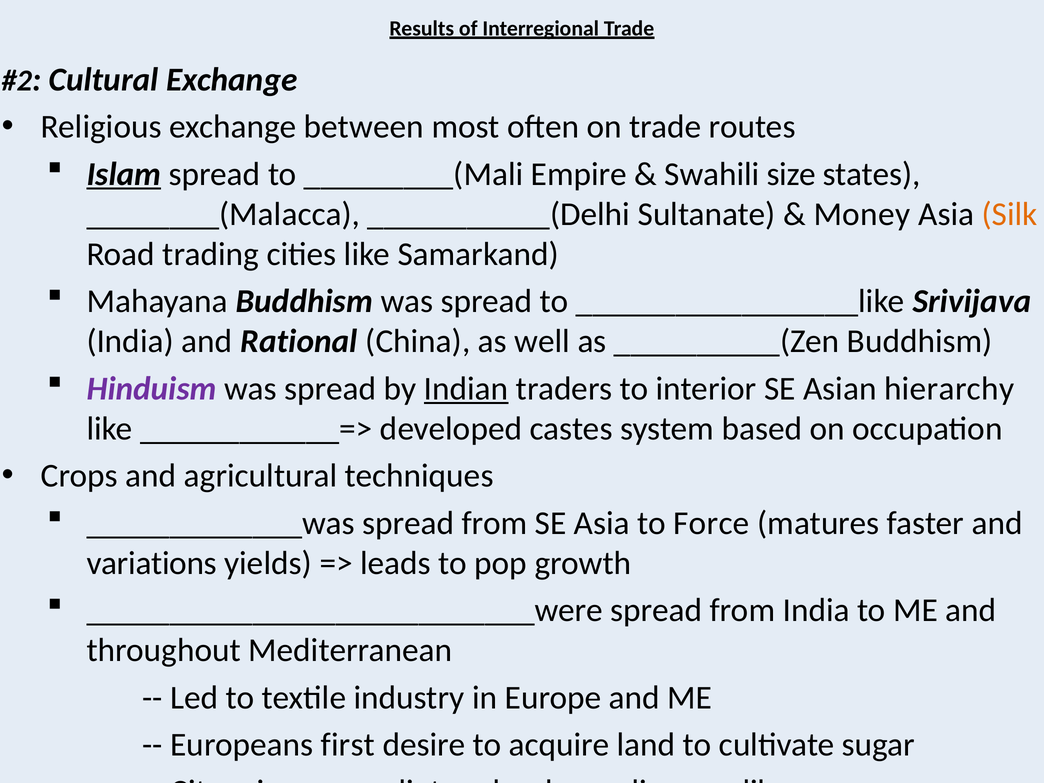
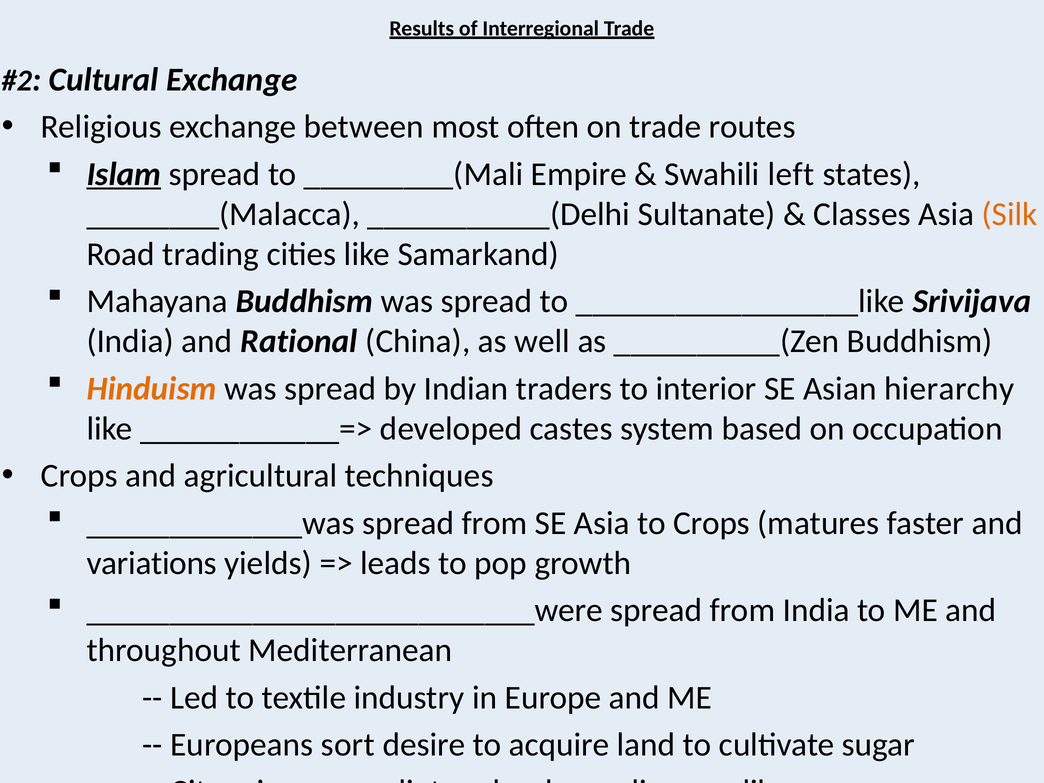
size: size -> left
Money: Money -> Classes
Hinduism colour: purple -> orange
Indian underline: present -> none
to Force: Force -> Crops
first: first -> sort
